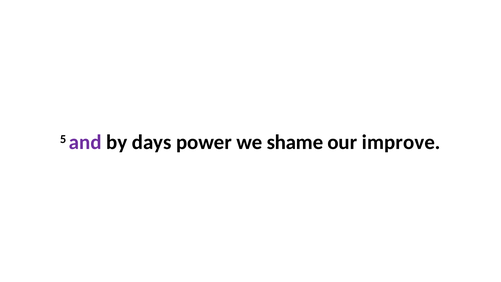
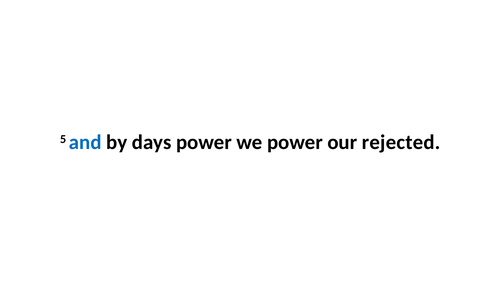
and colour: purple -> blue
we shame: shame -> power
improve: improve -> rejected
